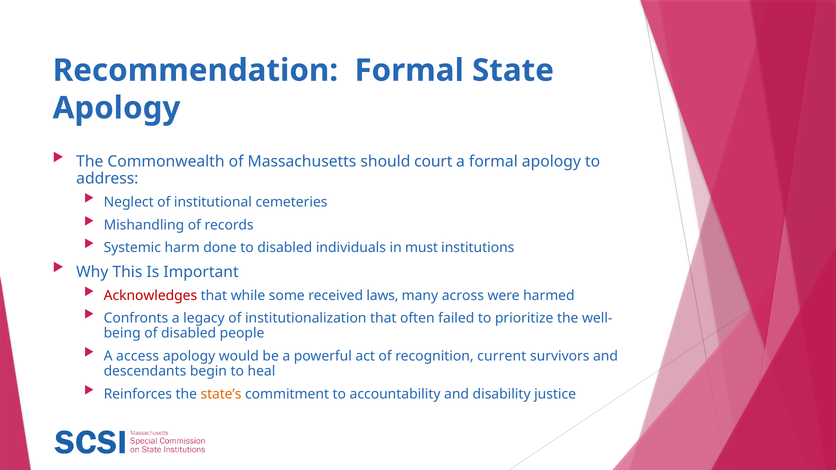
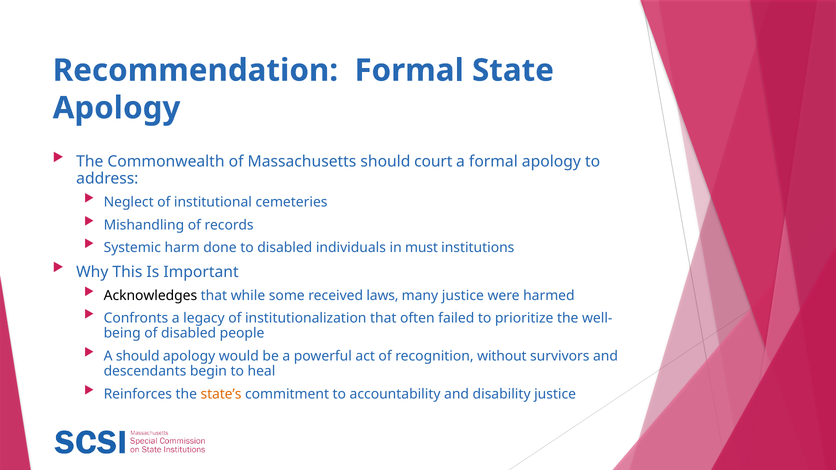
Acknowledges colour: red -> black
many across: across -> justice
A access: access -> should
current: current -> without
